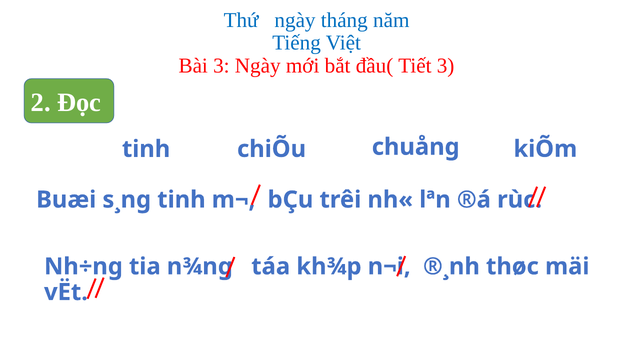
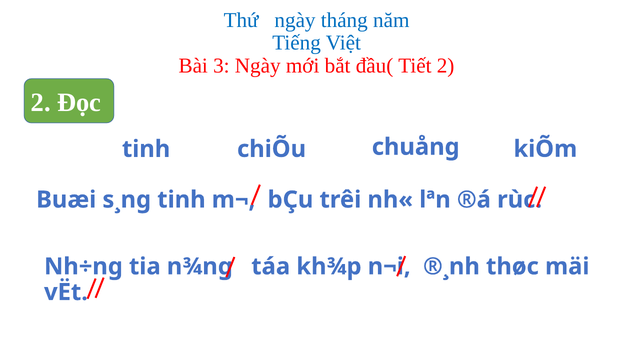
Tiết 3: 3 -> 2
